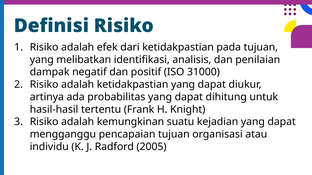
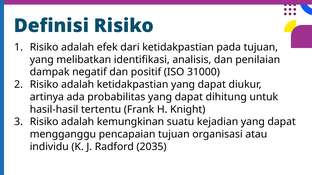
2005: 2005 -> 2035
